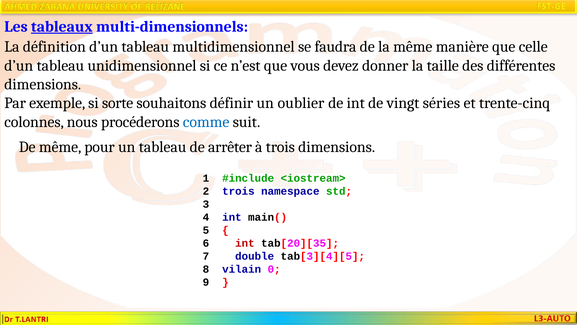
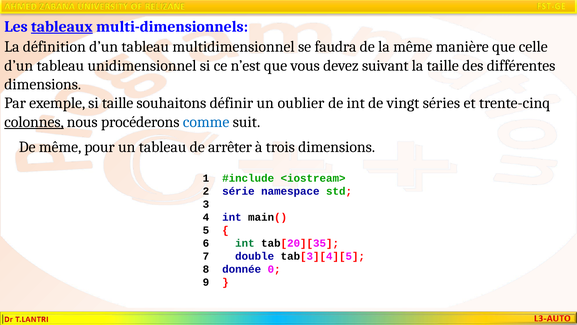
donner: donner -> suivant
si sorte: sorte -> taille
colonnes underline: none -> present
2 trois: trois -> série
int at (245, 243) colour: red -> green
vilain: vilain -> donnée
